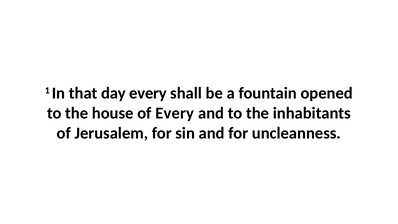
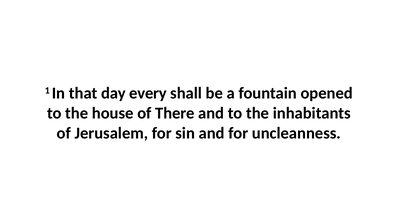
of Every: Every -> There
